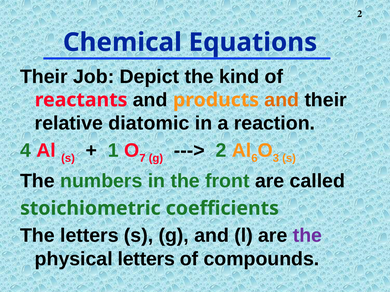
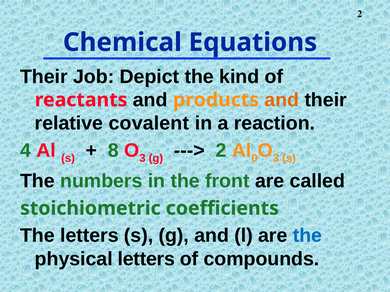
diatomic: diatomic -> covalent
1: 1 -> 8
7 at (142, 158): 7 -> 3
6: 6 -> 0
the at (307, 236) colour: purple -> blue
